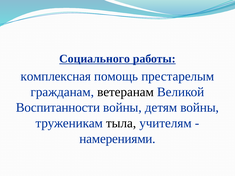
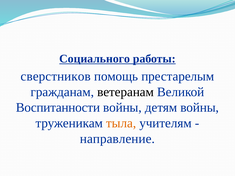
комплексная: комплексная -> сверстников
тыла colour: black -> orange
намерениями: намерениями -> направление
